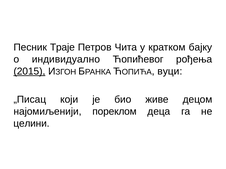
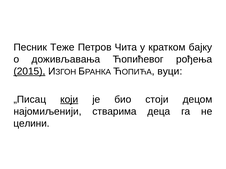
Траје: Траје -> Теже
индивидуално: индивидуално -> доживљавања
који underline: none -> present
живе: живе -> стоји
пореклом: пореклом -> стварима
